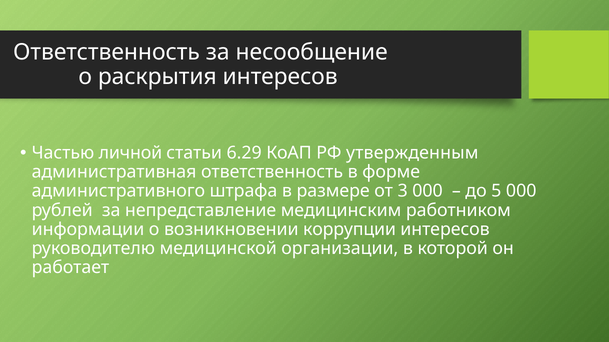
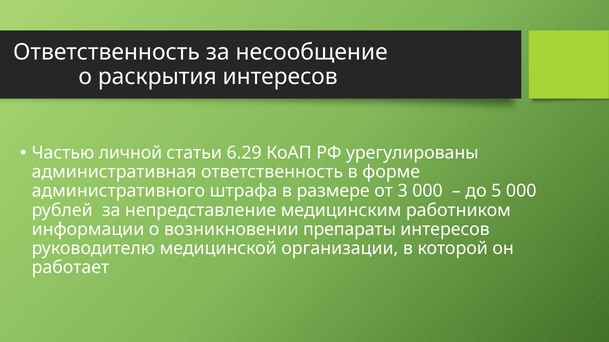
утвержденным: утвержденным -> урегулированы
коррупции: коррупции -> препараты
